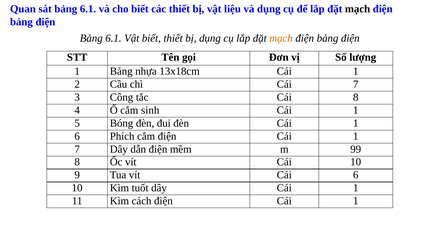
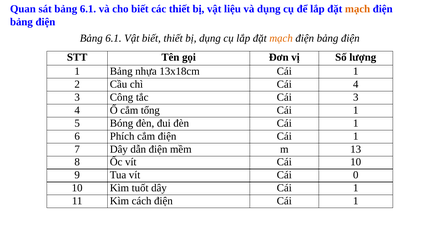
mạch at (358, 9) colour: black -> orange
Cái 7: 7 -> 4
Cái 8: 8 -> 3
sinh: sinh -> tổng
99: 99 -> 13
Cái 6: 6 -> 0
